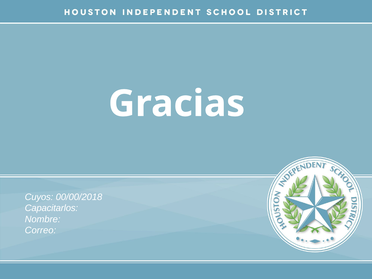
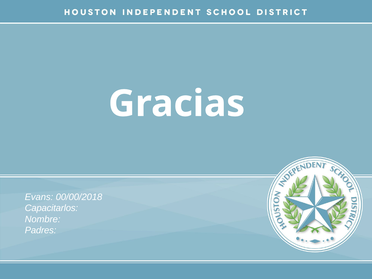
Cuyos: Cuyos -> Evans
Correo: Correo -> Padres
